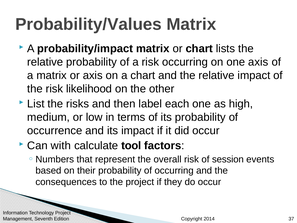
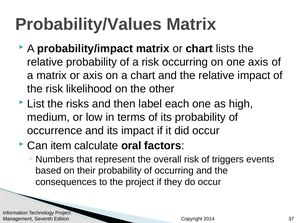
with: with -> item
tool: tool -> oral
session: session -> triggers
